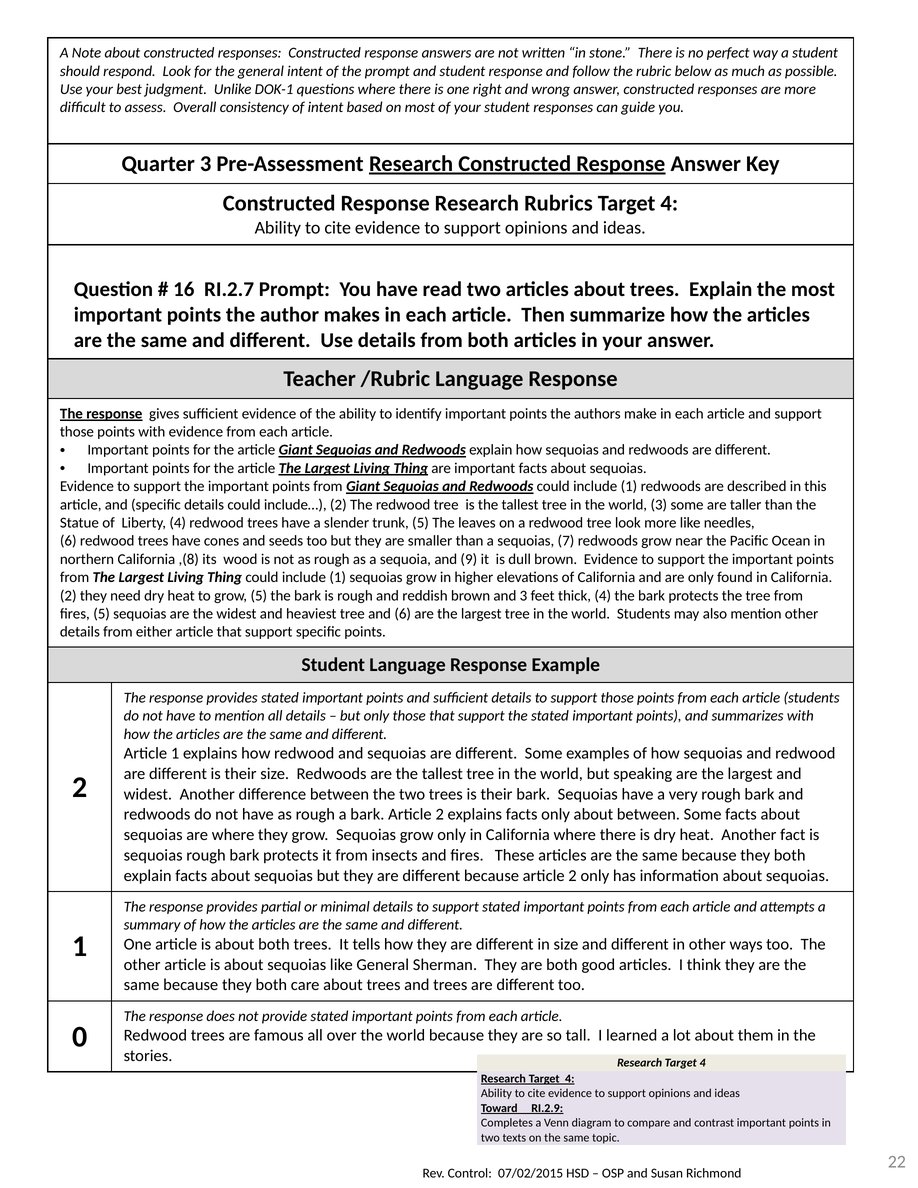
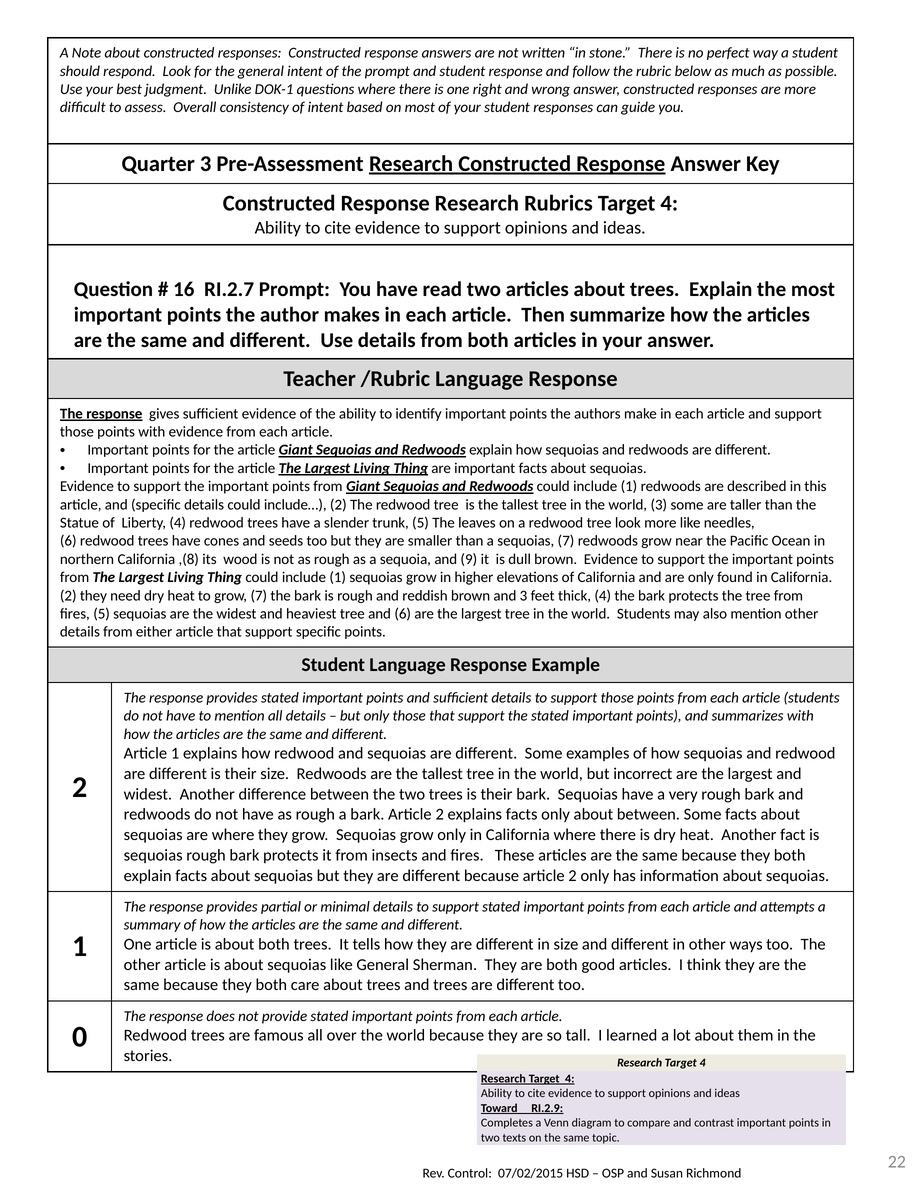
grow 5: 5 -> 7
speaking: speaking -> incorrect
